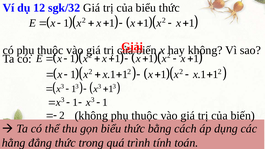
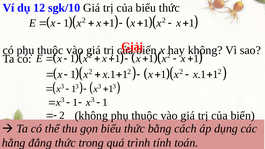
sgk/32: sgk/32 -> sgk/10
